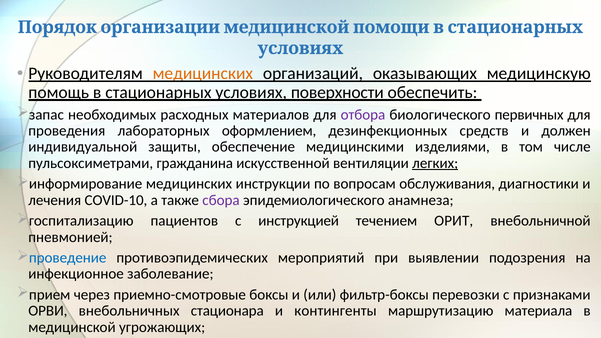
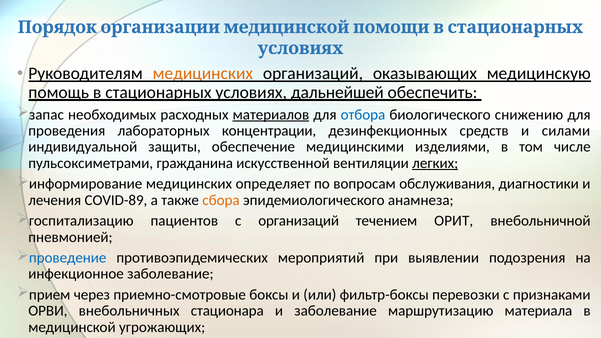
поверхности: поверхности -> дальнейшей
материалов underline: none -> present
отбора colour: purple -> blue
первичных: первичных -> снижению
оформлением: оформлением -> концентрации
должен: должен -> силами
инструкции: инструкции -> определяет
COVID-10: COVID-10 -> COVID-89
сбора colour: purple -> orange
с инструкцией: инструкцией -> организаций
и контингенты: контингенты -> заболевание
